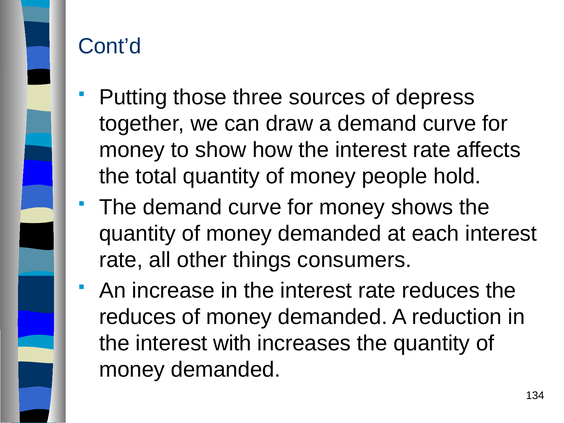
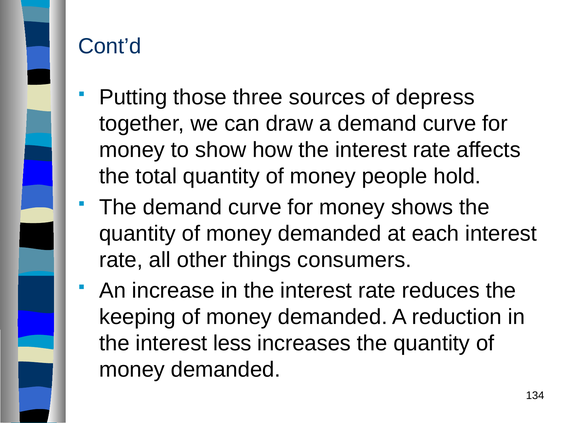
reduces at (138, 317): reduces -> keeping
with: with -> less
